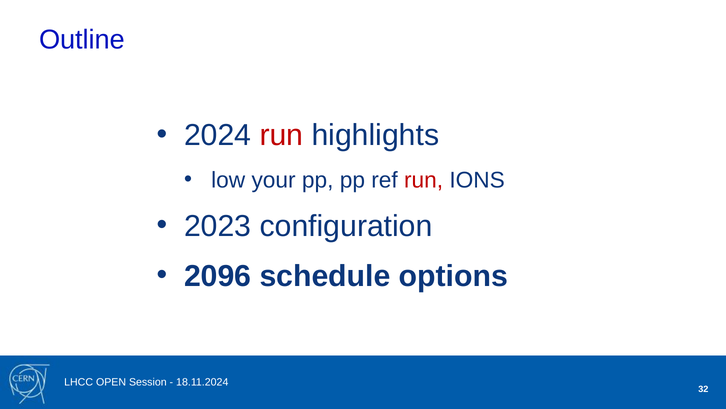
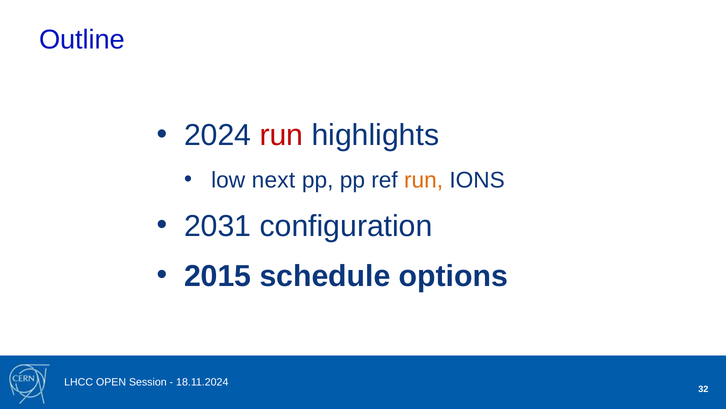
your: your -> next
run at (424, 180) colour: red -> orange
2023: 2023 -> 2031
2096: 2096 -> 2015
